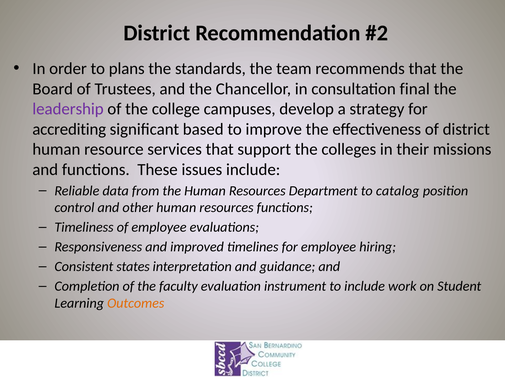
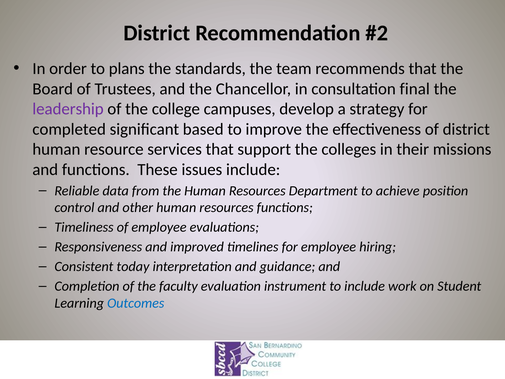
accrediting: accrediting -> completed
catalog: catalog -> achieve
states: states -> today
Outcomes colour: orange -> blue
